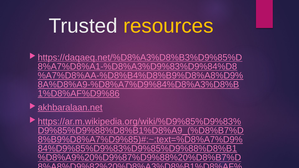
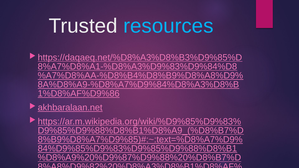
resources colour: yellow -> light blue
